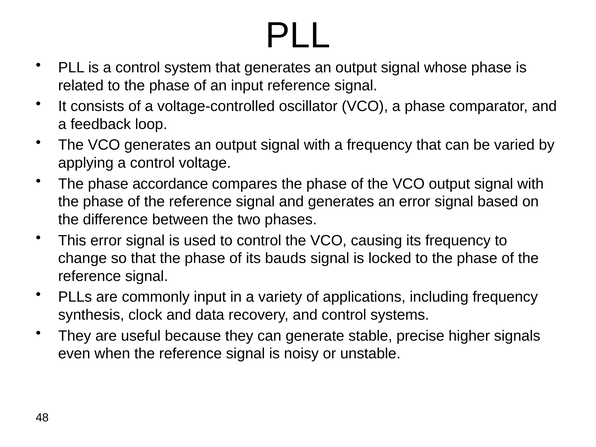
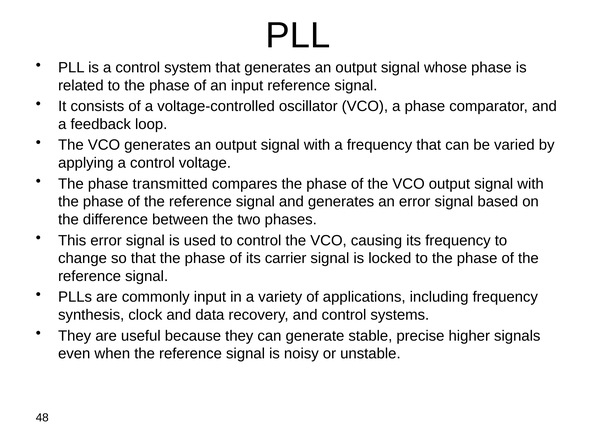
accordance: accordance -> transmitted
bauds: bauds -> carrier
